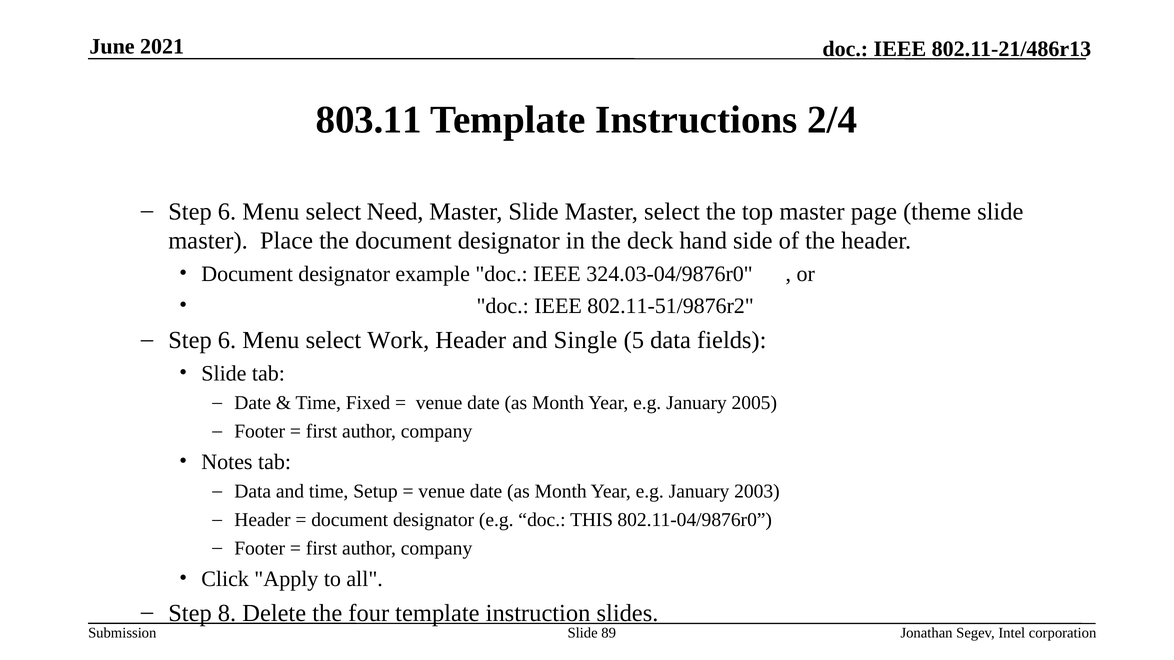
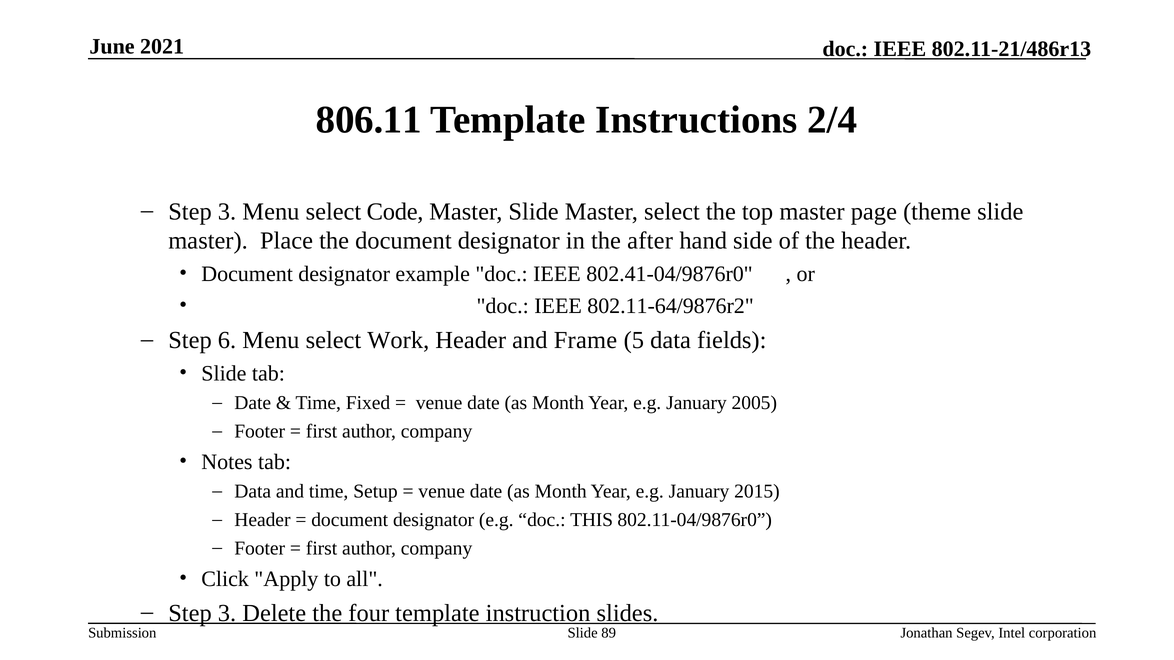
803.11: 803.11 -> 806.11
6 at (227, 212): 6 -> 3
Need: Need -> Code
deck: deck -> after
324.03-04/9876r0: 324.03-04/9876r0 -> 802.41-04/9876r0
802.11-51/9876r2: 802.11-51/9876r2 -> 802.11-64/9876r2
Single: Single -> Frame
2003: 2003 -> 2015
8 at (227, 613): 8 -> 3
